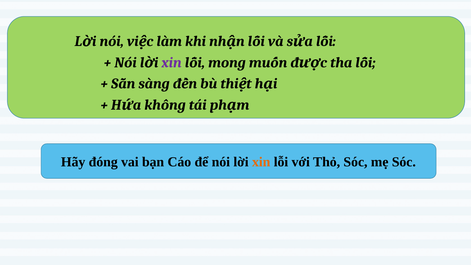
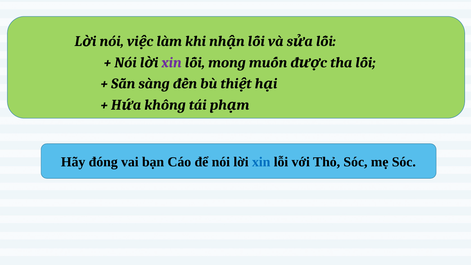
xin at (261, 162) colour: orange -> blue
